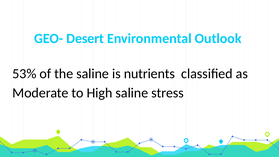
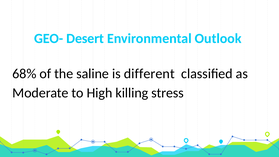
53%: 53% -> 68%
nutrients: nutrients -> different
High saline: saline -> killing
